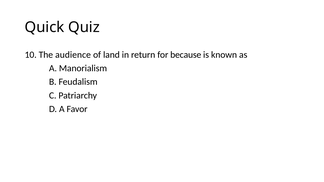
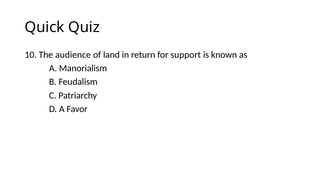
because: because -> support
